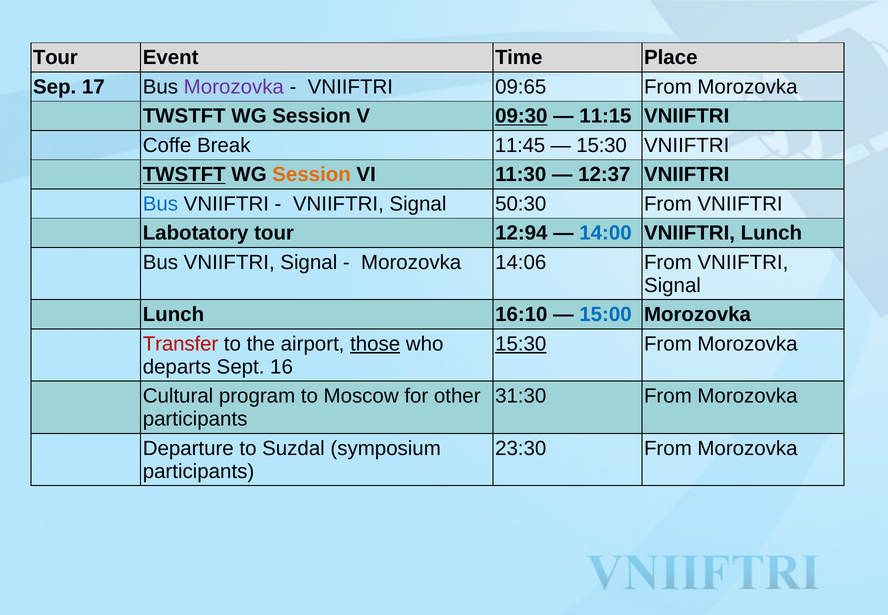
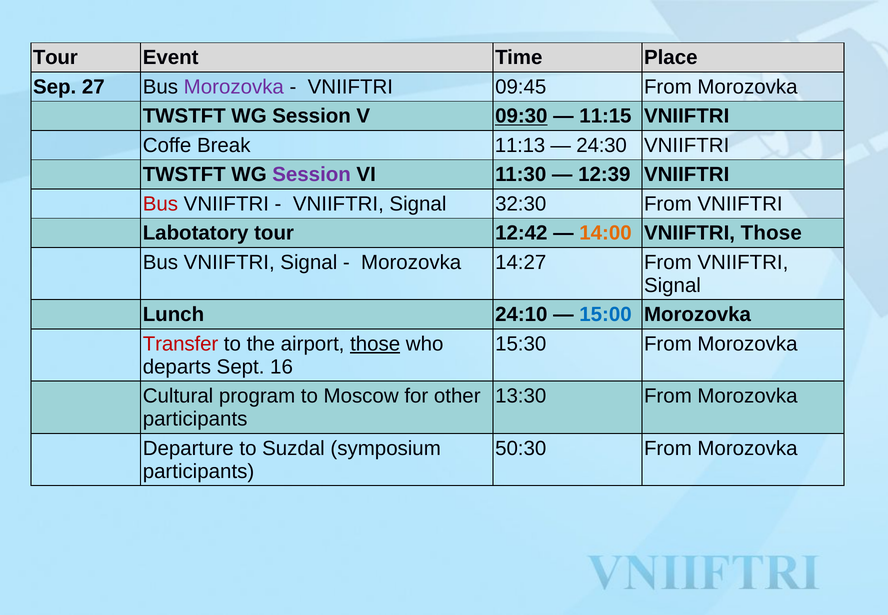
17: 17 -> 27
09:65: 09:65 -> 09:45
11:45: 11:45 -> 11:13
15:30 at (602, 145): 15:30 -> 24:30
TWSTFT at (184, 175) underline: present -> none
Session at (312, 175) colour: orange -> purple
12:37: 12:37 -> 12:39
Bus at (160, 204) colour: blue -> red
50:30: 50:30 -> 32:30
12:94: 12:94 -> 12:42
14:00 colour: blue -> orange
VNIIFTRI Lunch: Lunch -> Those
14:06: 14:06 -> 14:27
16:10: 16:10 -> 24:10
15:30 at (521, 344) underline: present -> none
31:30: 31:30 -> 13:30
23:30: 23:30 -> 50:30
